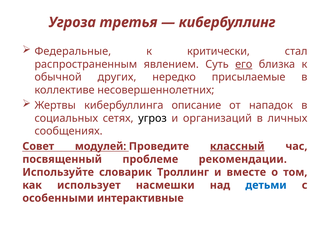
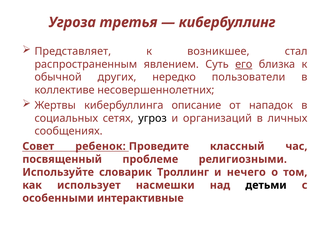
Федеральные: Федеральные -> Представляет
критически: критически -> возникшее
присылаемые: присылаемые -> пользователи
модулей: модулей -> ребенок
классный underline: present -> none
рекомендации: рекомендации -> религиозными
вместе: вместе -> нечего
детьми colour: blue -> black
